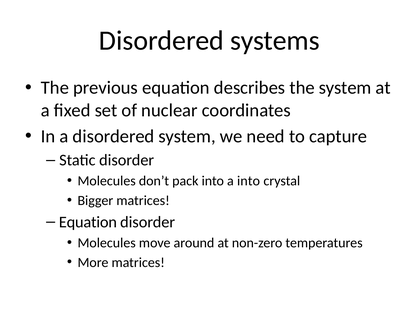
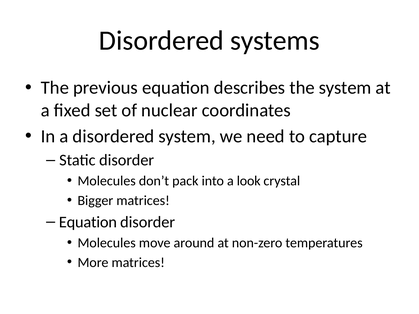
a into: into -> look
